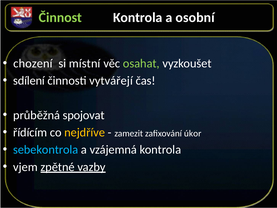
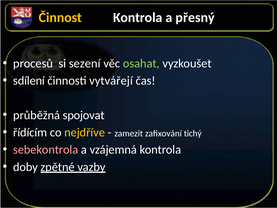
Činnost colour: light green -> yellow
osobní: osobní -> přesný
chození: chození -> procesů
místní: místní -> sezení
úkor: úkor -> tichý
sebekontrola colour: light blue -> pink
vjem: vjem -> doby
